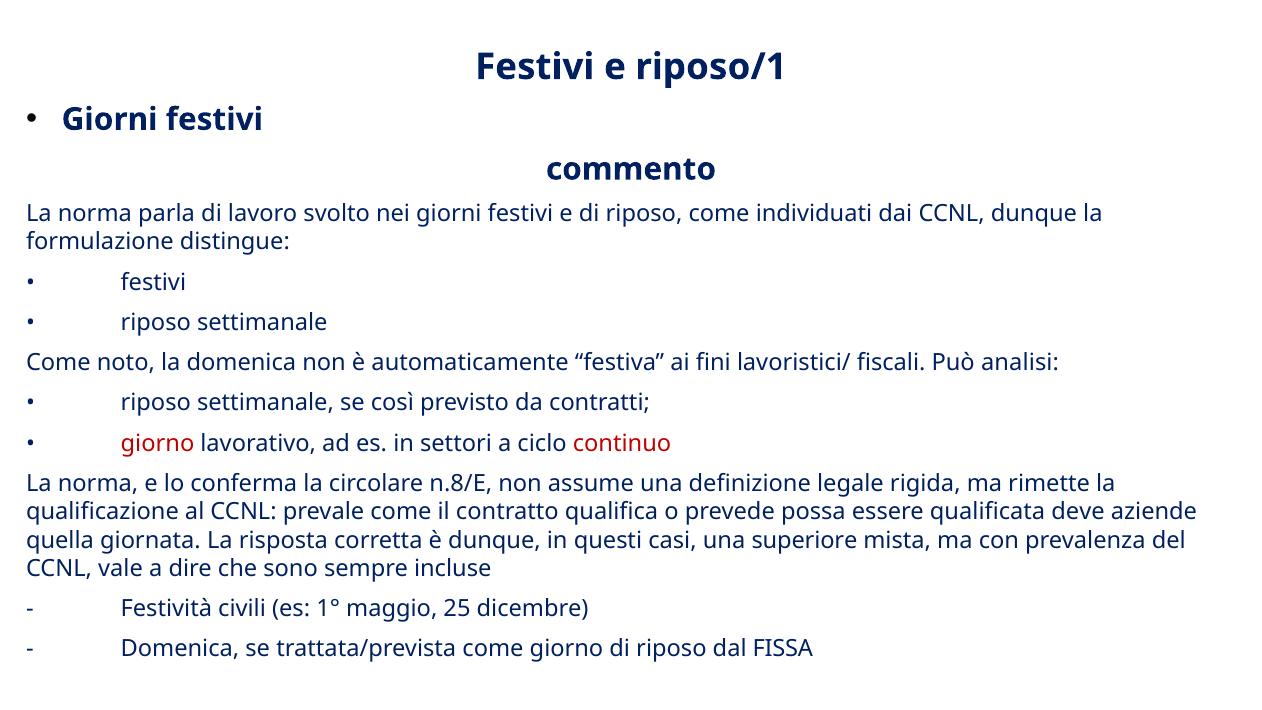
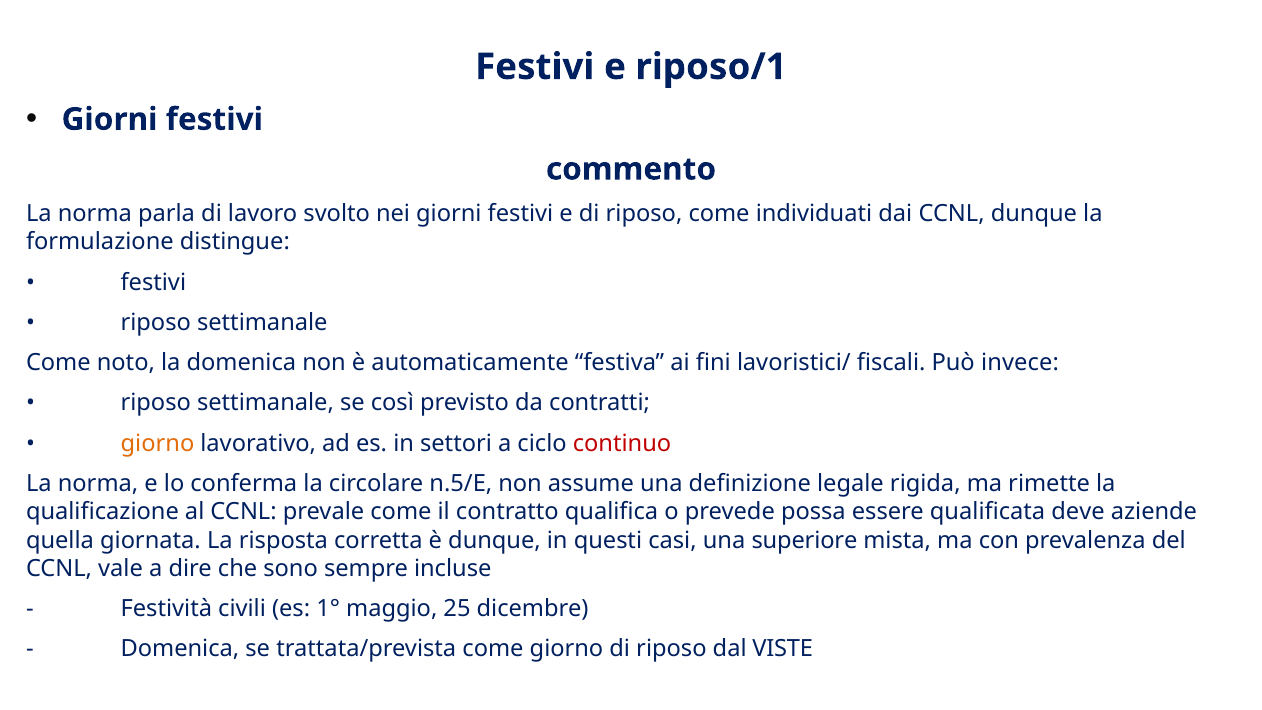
analisi: analisi -> invece
giorno at (158, 443) colour: red -> orange
n.8/E: n.8/E -> n.5/E
FISSA: FISSA -> VISTE
